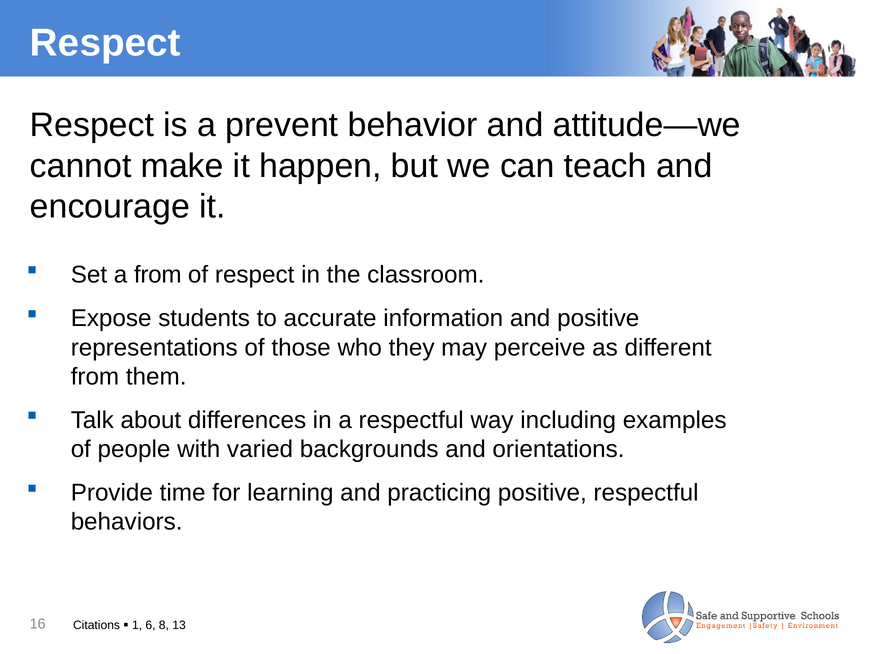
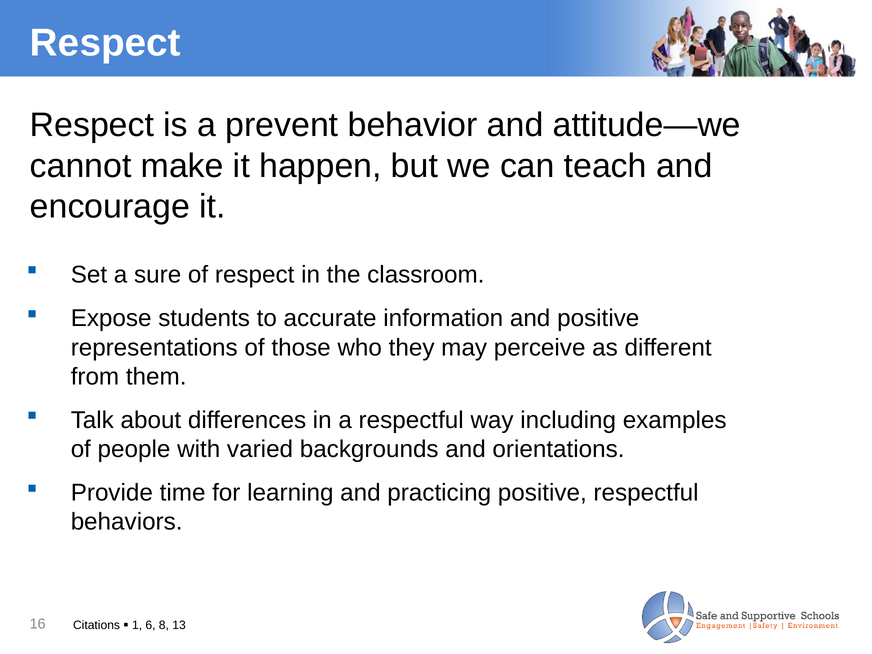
a from: from -> sure
